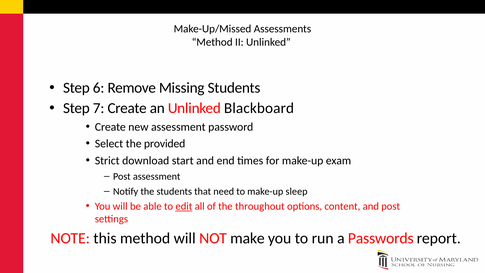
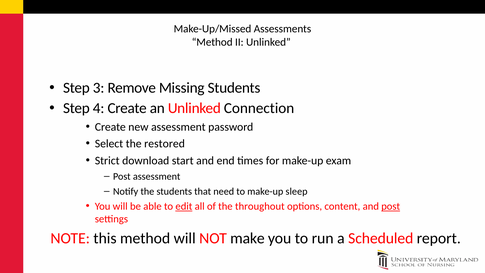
6: 6 -> 3
7: 7 -> 4
Blackboard: Blackboard -> Connection
provided: provided -> restored
post at (391, 206) underline: none -> present
Passwords: Passwords -> Scheduled
